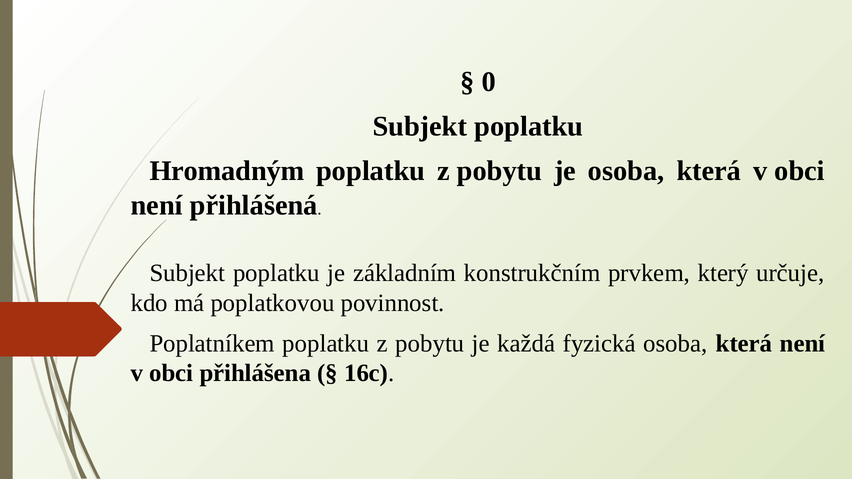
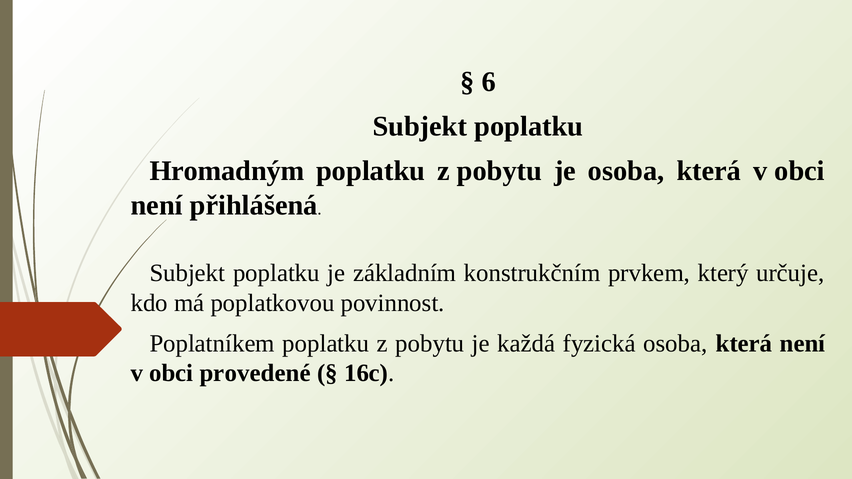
0: 0 -> 6
přihlášena: přihlášena -> provedené
